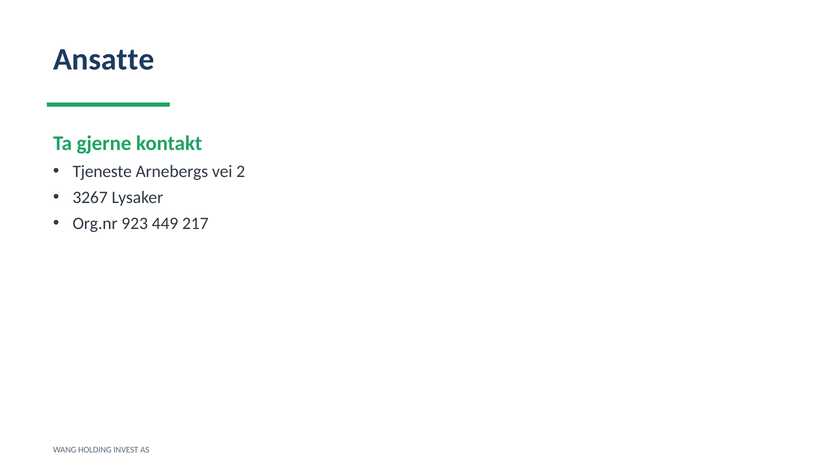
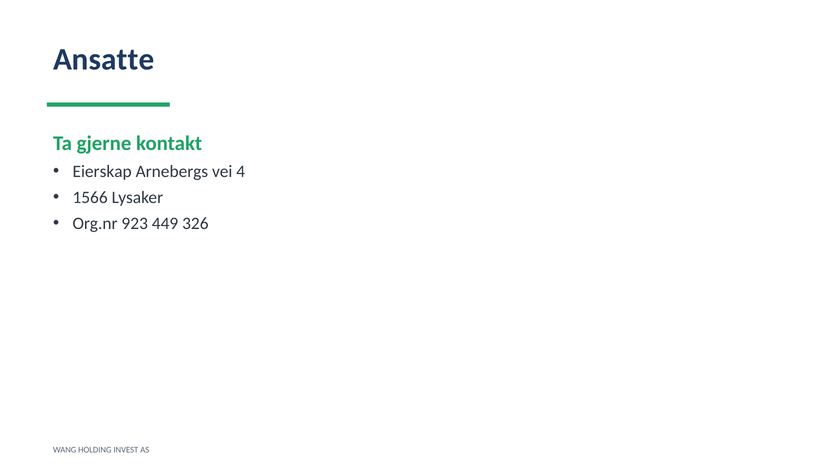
Tjeneste: Tjeneste -> Eierskap
2: 2 -> 4
3267: 3267 -> 1566
217: 217 -> 326
